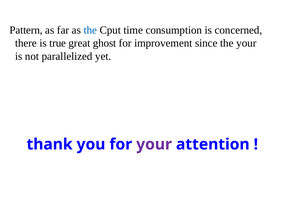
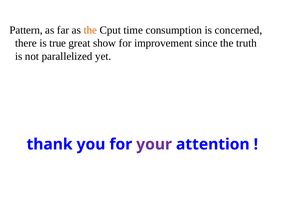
the at (90, 30) colour: blue -> orange
ghost: ghost -> show
the your: your -> truth
